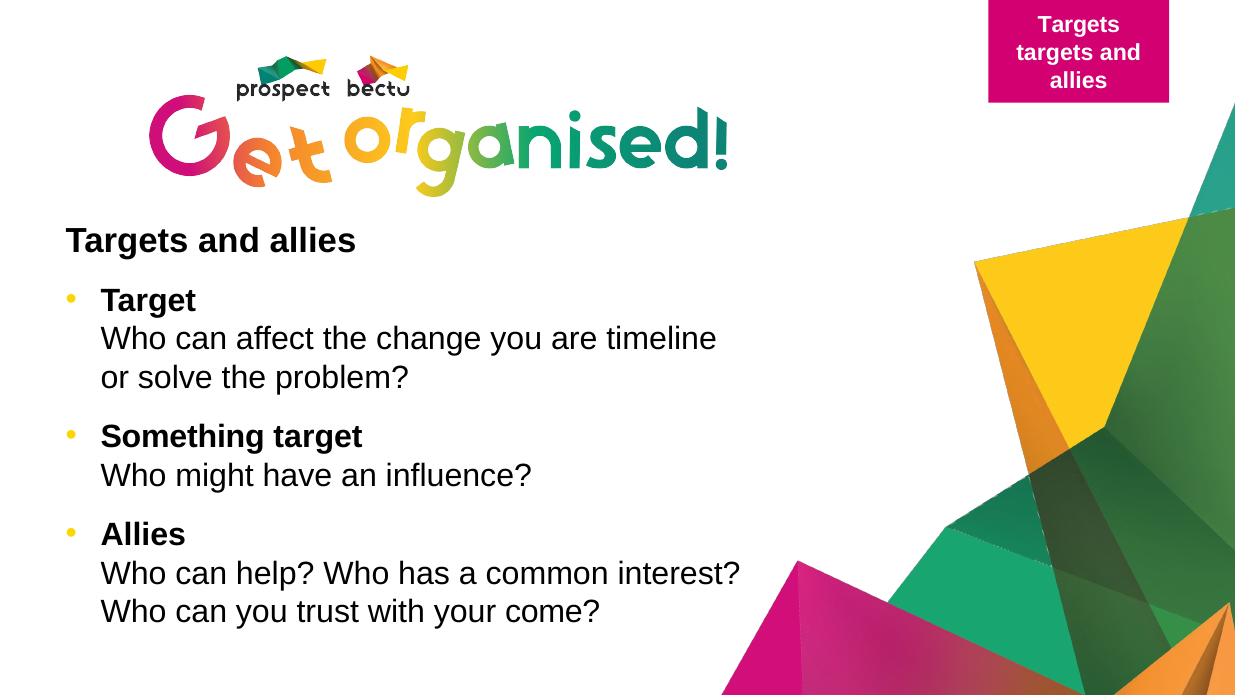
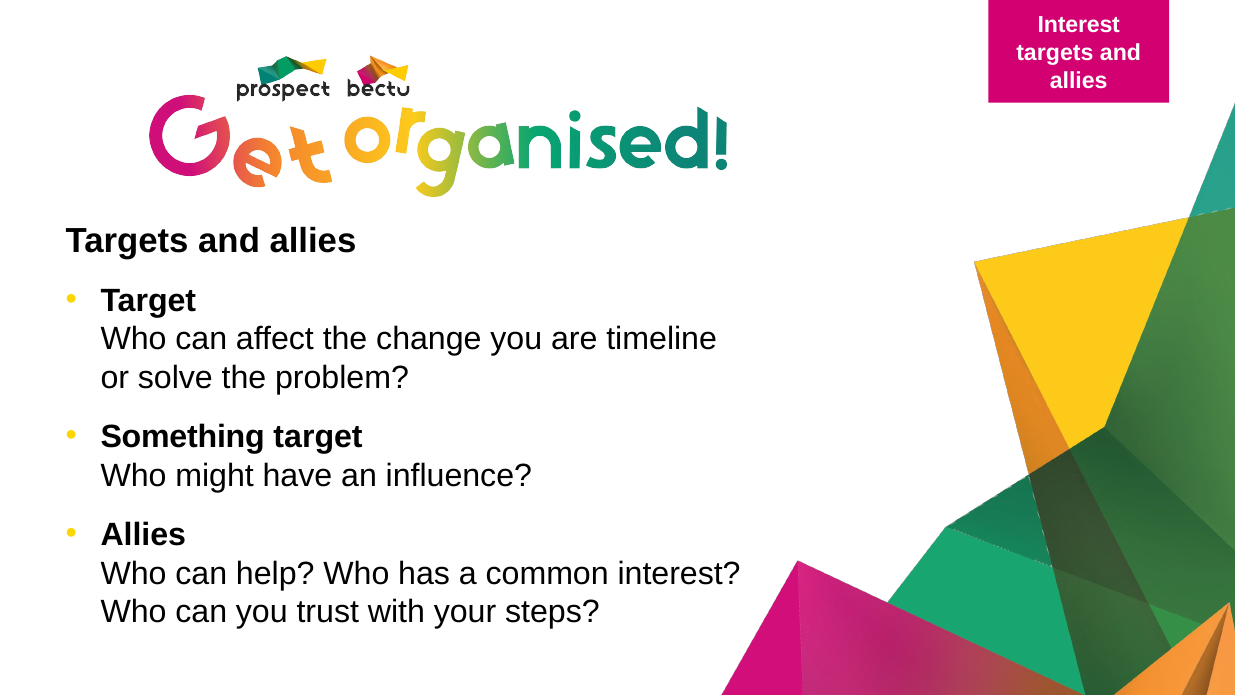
Targets at (1079, 25): Targets -> Interest
come: come -> steps
